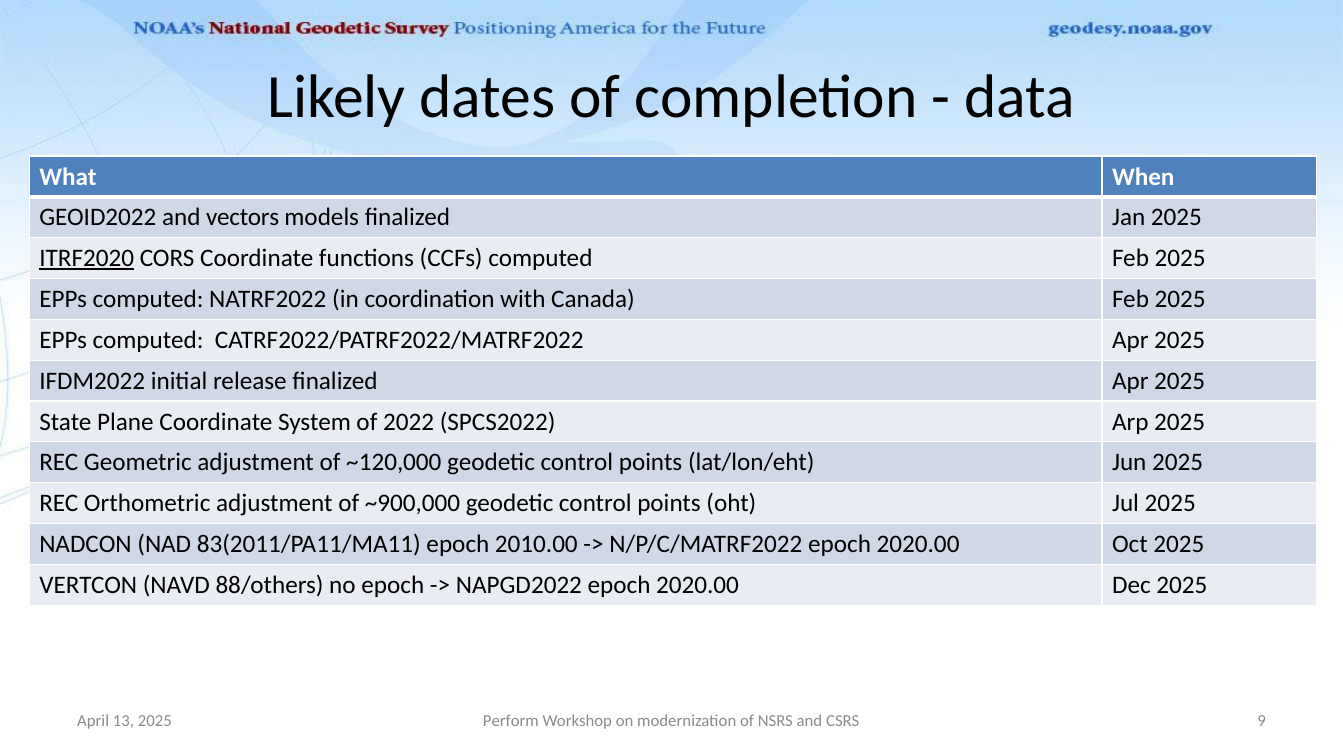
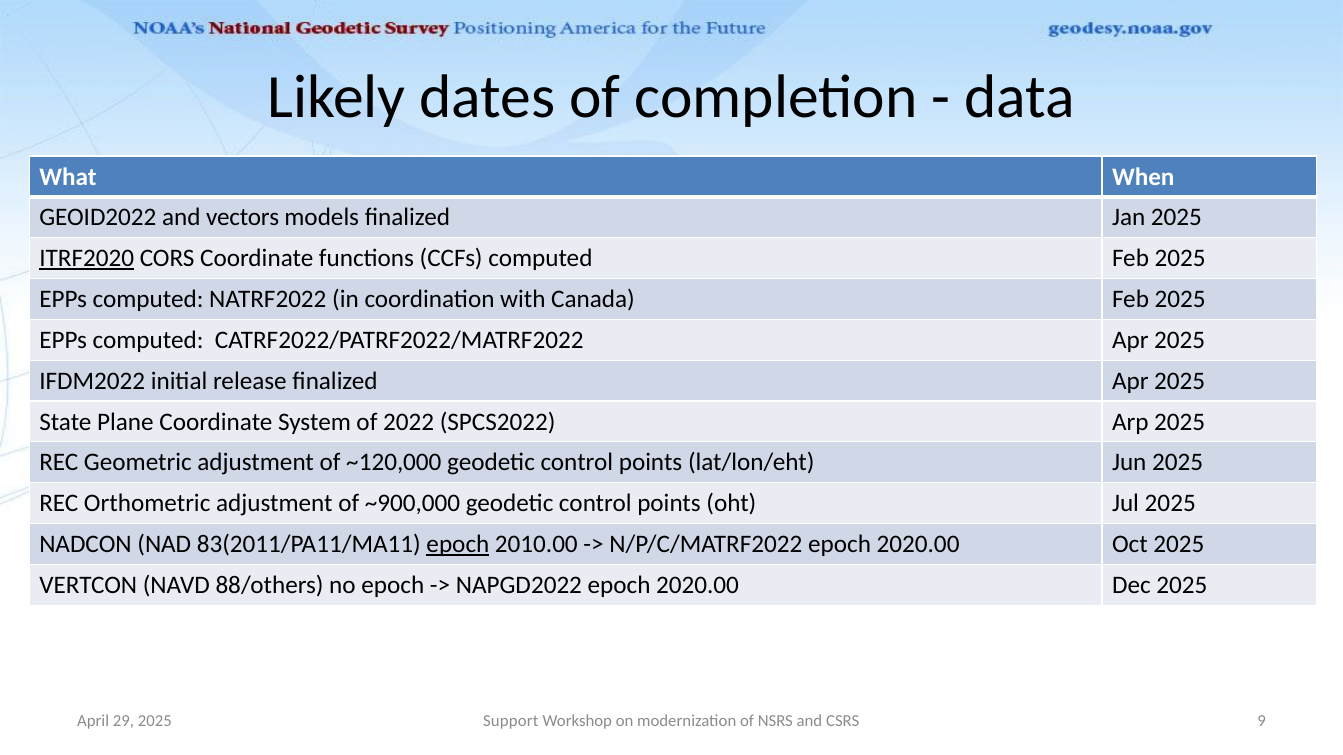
epoch at (458, 544) underline: none -> present
13: 13 -> 29
Perform: Perform -> Support
